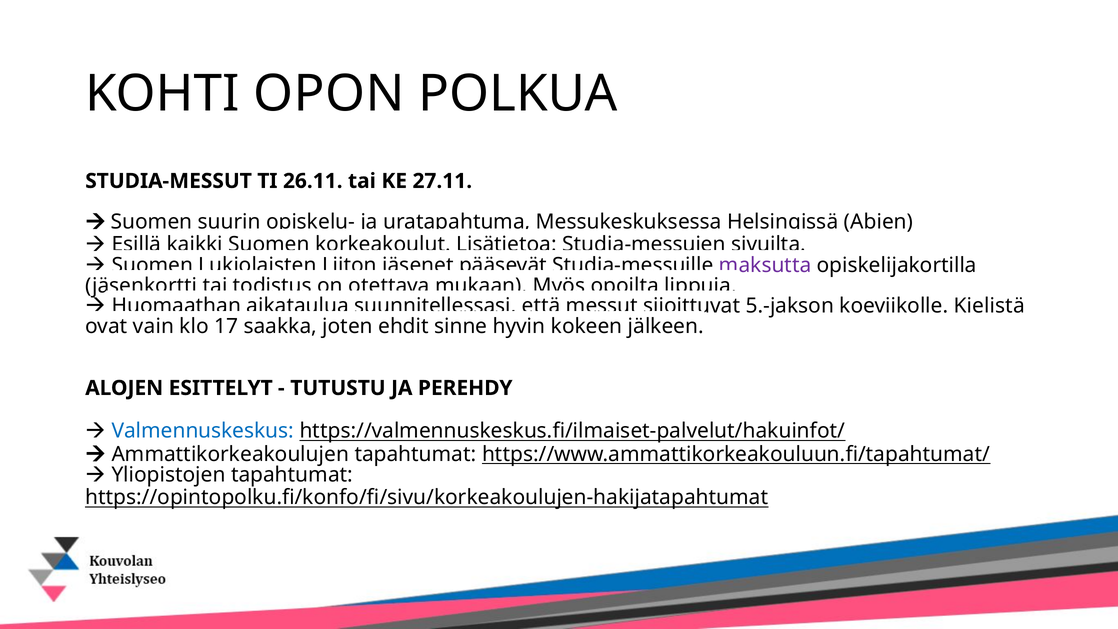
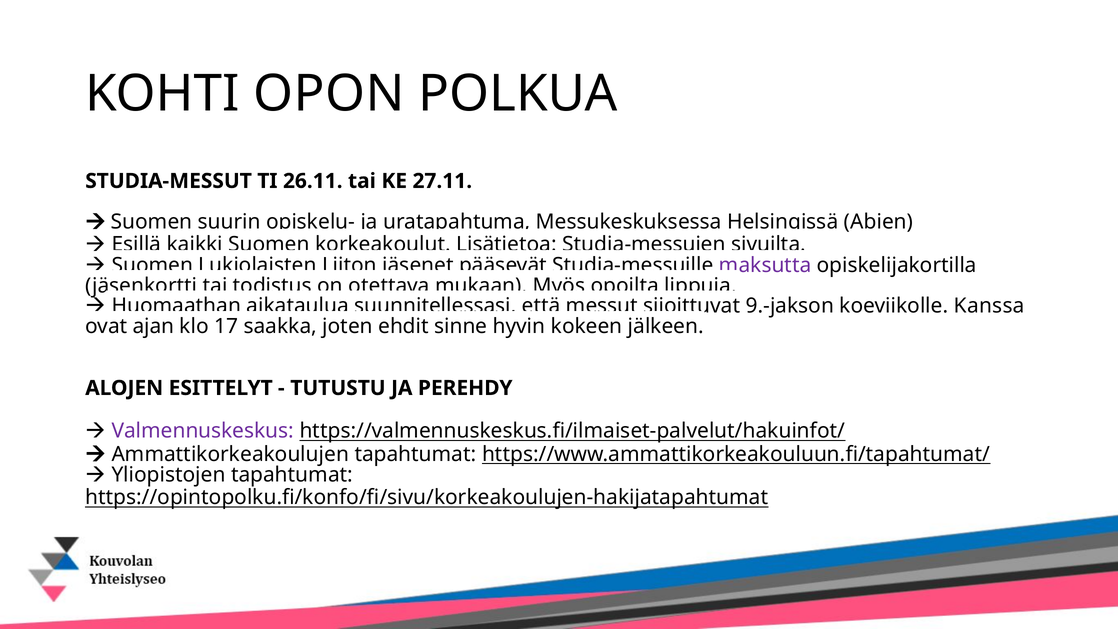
5.-jakson: 5.-jakson -> 9.-jakson
Kielistä: Kielistä -> Kanssa
vain: vain -> ajan
Valmennuskeskus colour: blue -> purple
